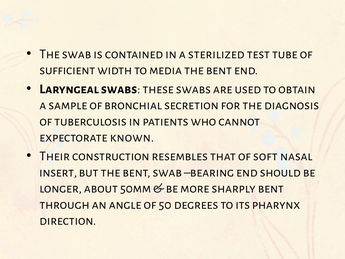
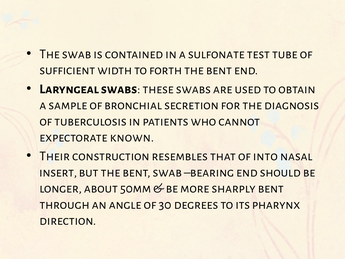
sterilized: sterilized -> sulfonate
media: media -> forth
soft: soft -> into
50: 50 -> 30
